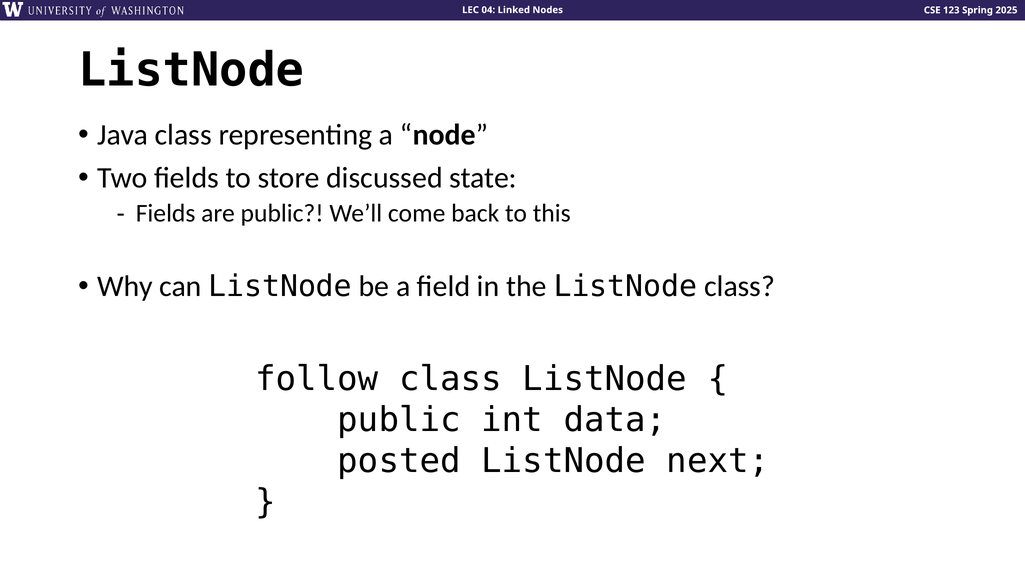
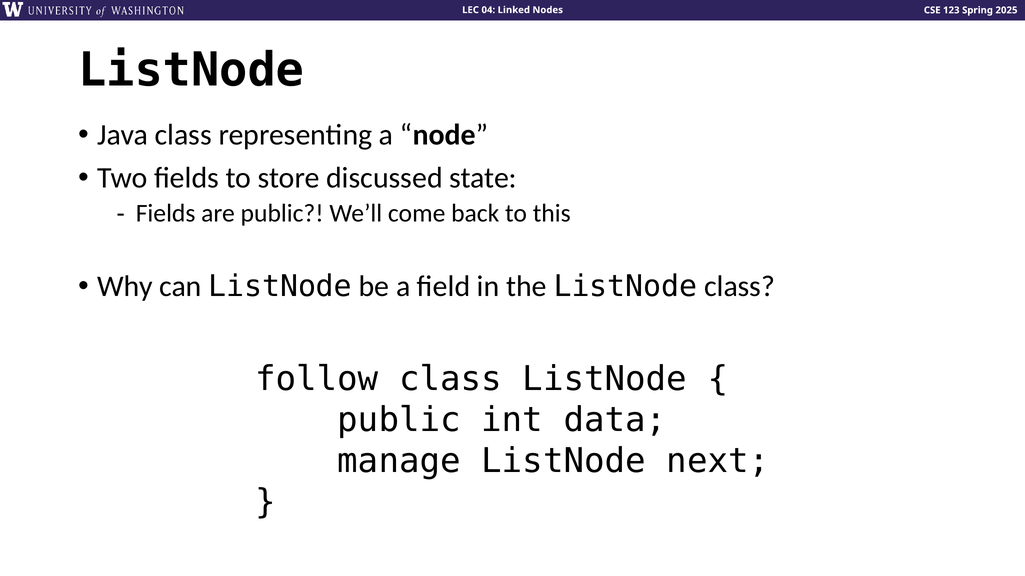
posted: posted -> manage
